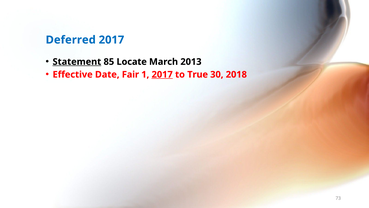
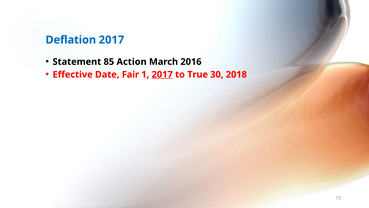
Deferred: Deferred -> Deflation
Statement underline: present -> none
Locate: Locate -> Action
2013: 2013 -> 2016
